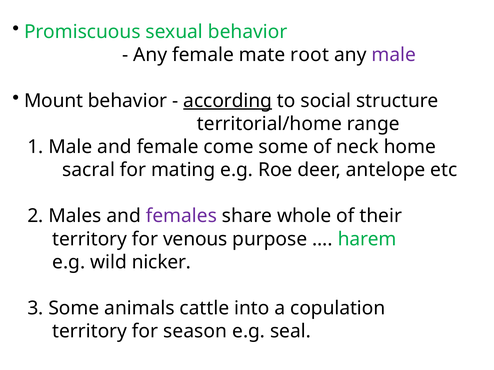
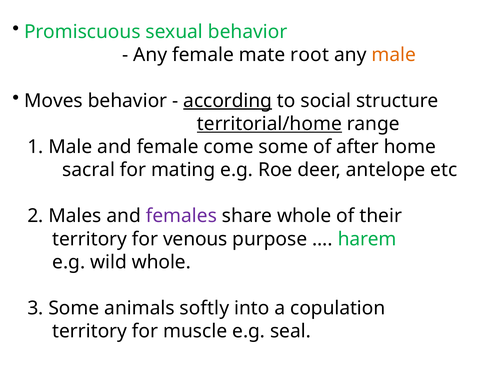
male at (394, 55) colour: purple -> orange
Mount: Mount -> Moves
territorial/home underline: none -> present
neck: neck -> after
wild nicker: nicker -> whole
cattle: cattle -> softly
season: season -> muscle
